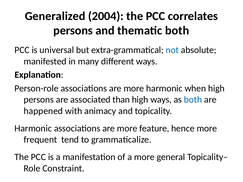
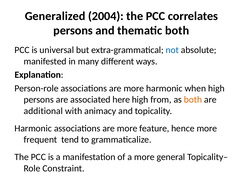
than: than -> here
high ways: ways -> from
both at (193, 100) colour: blue -> orange
happened: happened -> additional
